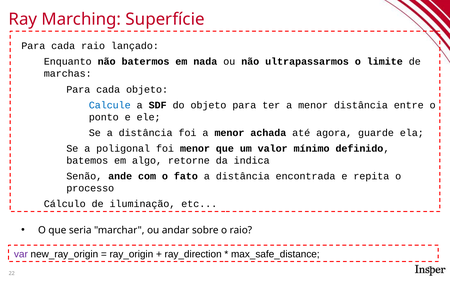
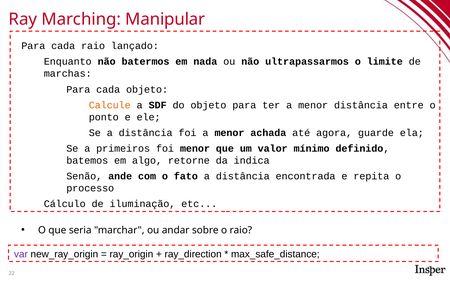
Superfície: Superfície -> Manipular
Calcule colour: blue -> orange
poligonal: poligonal -> primeiros
